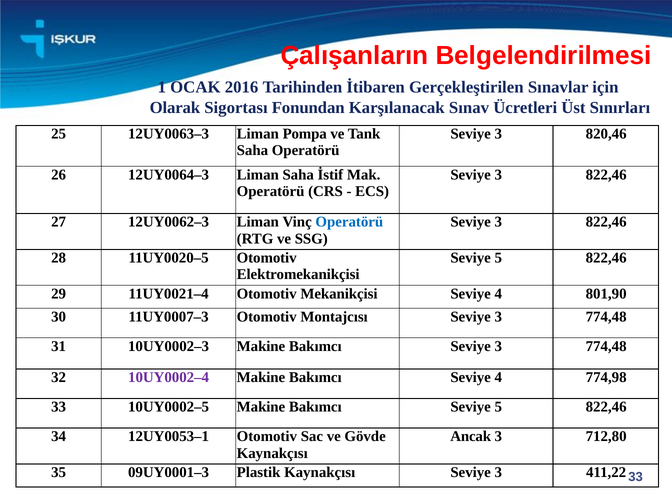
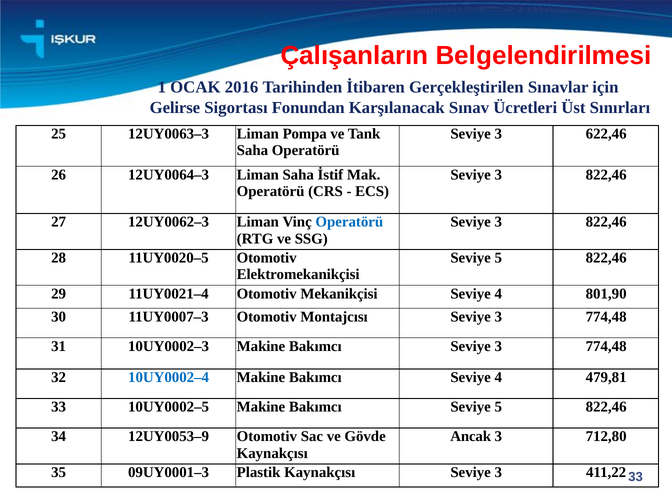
Olarak: Olarak -> Gelirse
820,46: 820,46 -> 622,46
10UY0002–4 colour: purple -> blue
774,98: 774,98 -> 479,81
12UY0053–1: 12UY0053–1 -> 12UY0053–9
